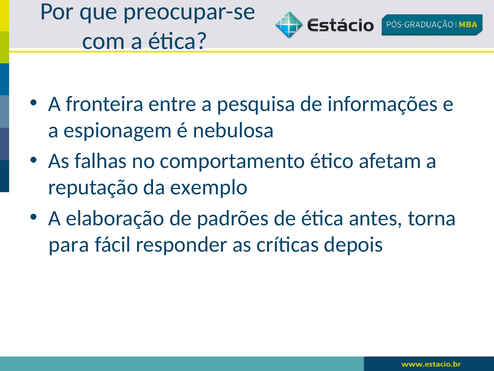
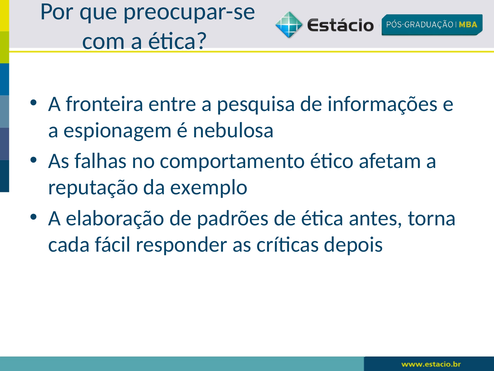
para: para -> cada
